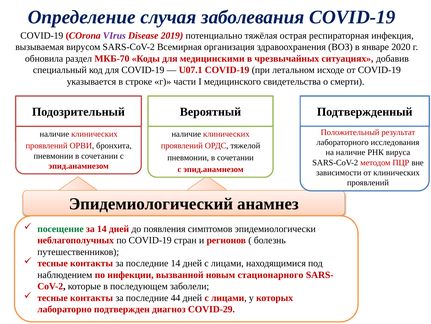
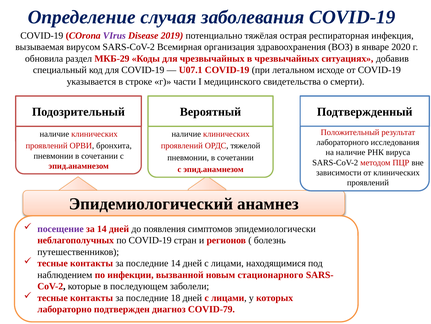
МКБ-70: МКБ-70 -> МКБ-29
для медицинскими: медицинскими -> чрезвычайных
посещение colour: green -> purple
44: 44 -> 18
COVID-29: COVID-29 -> COVID-79
